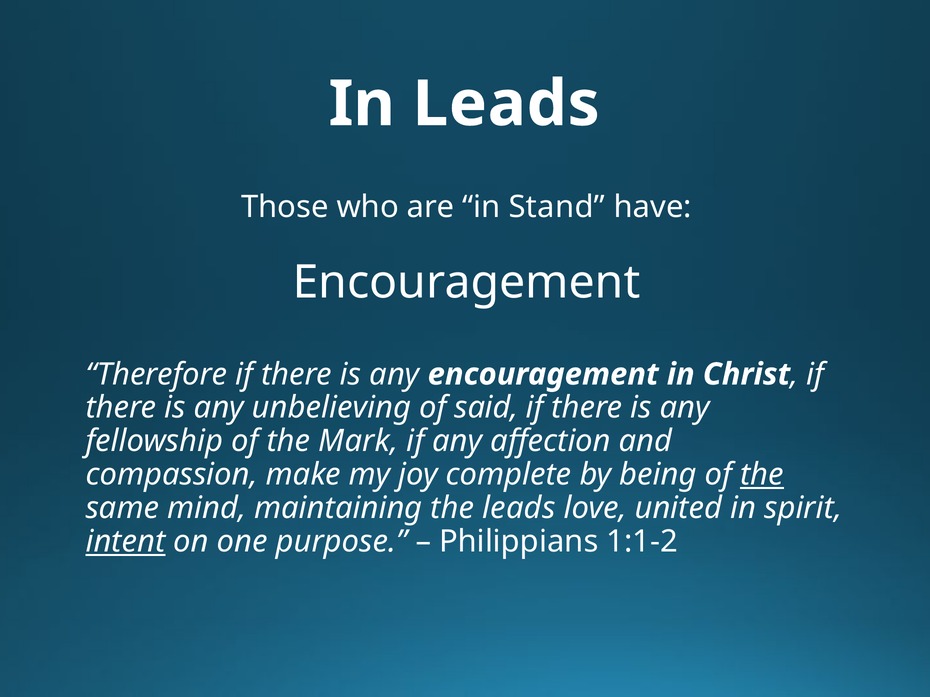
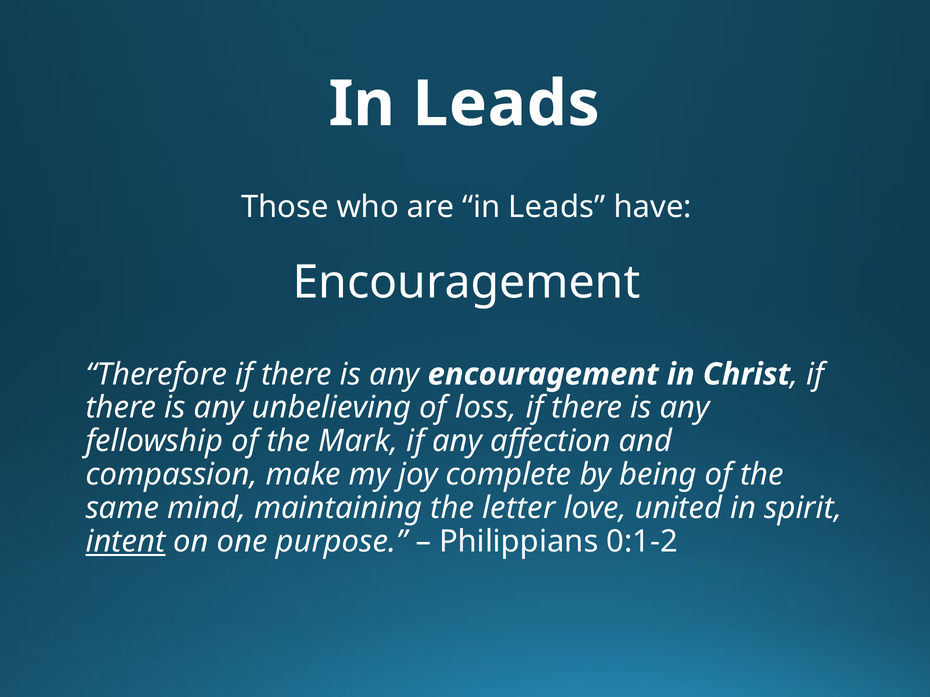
are in Stand: Stand -> Leads
said: said -> loss
the at (762, 475) underline: present -> none
the leads: leads -> letter
1:1-2: 1:1-2 -> 0:1-2
